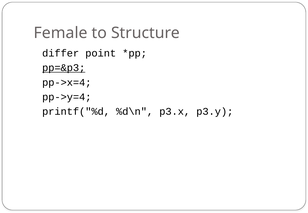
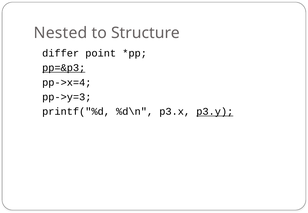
Female: Female -> Nested
pp->y=4: pp->y=4 -> pp->y=3
p3.y underline: none -> present
